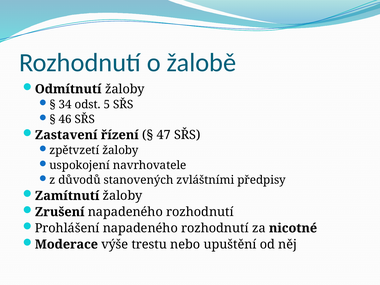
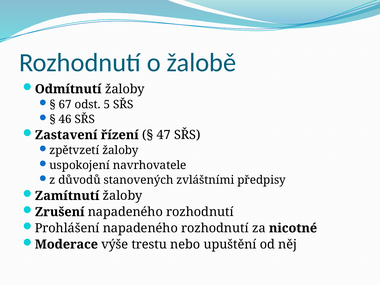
34: 34 -> 67
